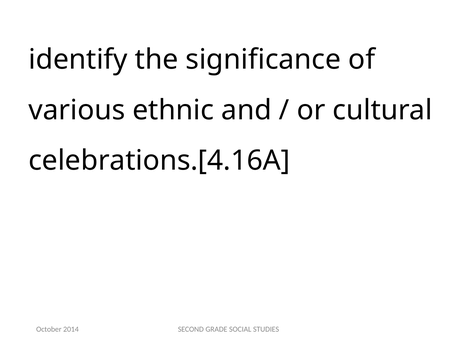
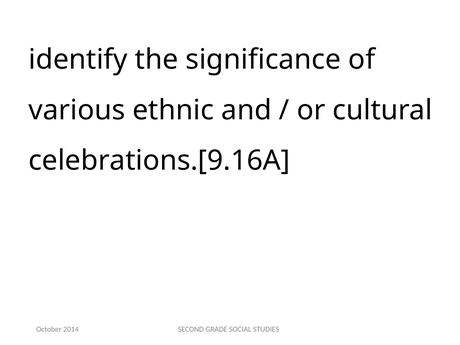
celebrations.[4.16A: celebrations.[4.16A -> celebrations.[9.16A
